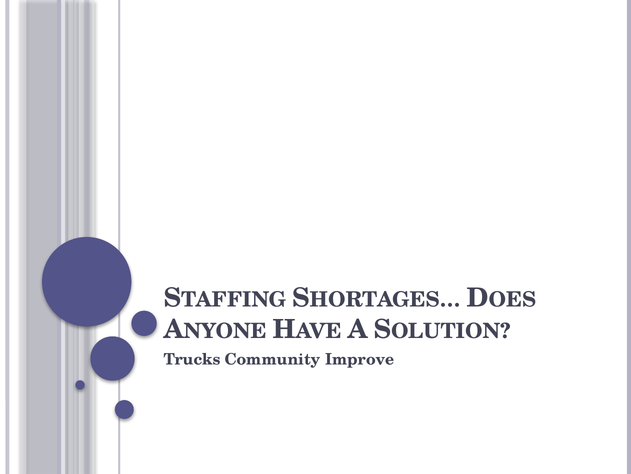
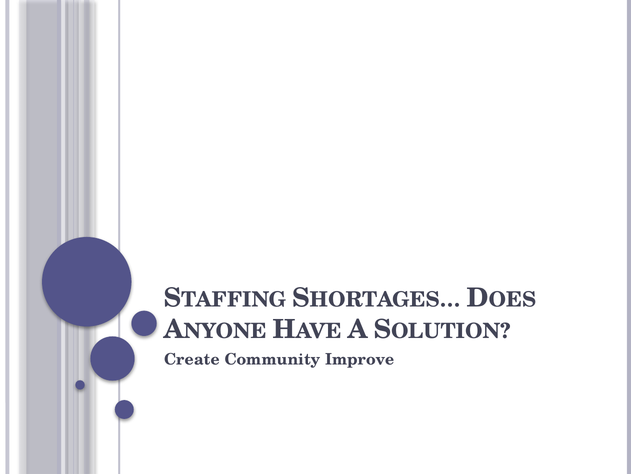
Trucks: Trucks -> Create
